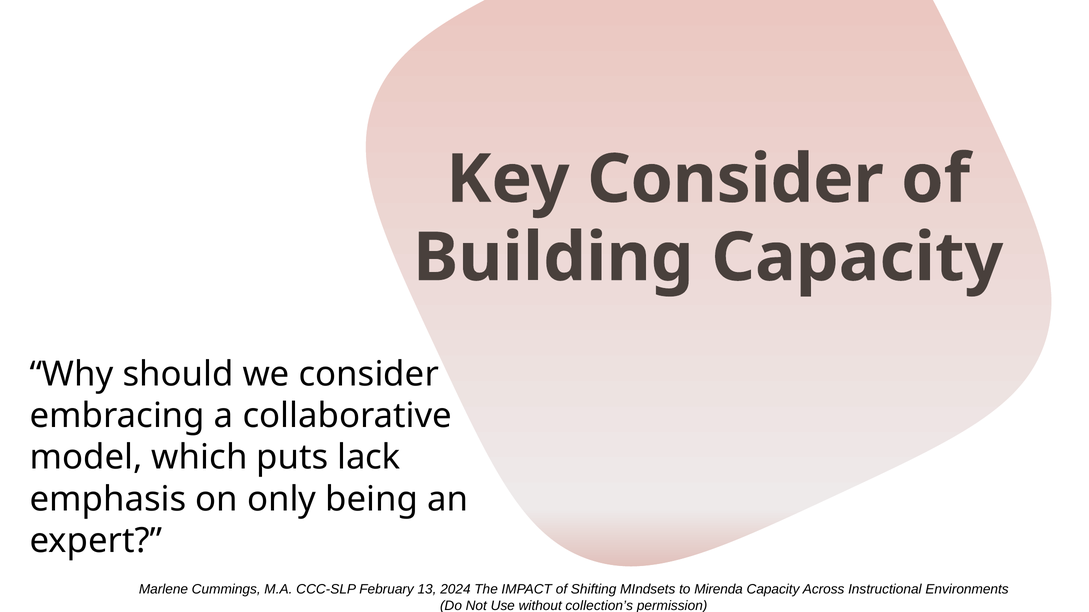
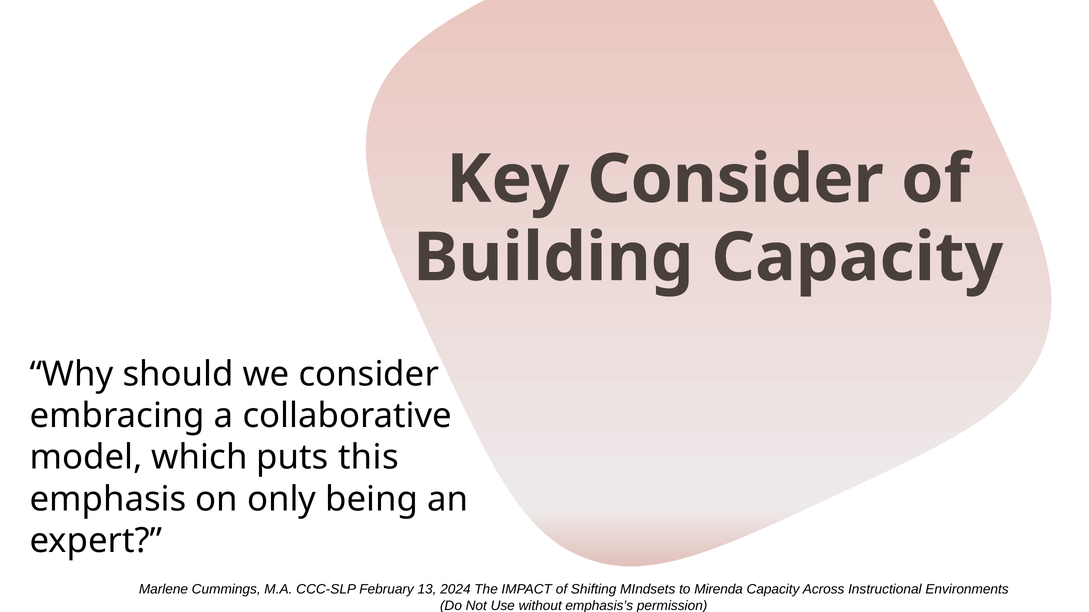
lack: lack -> this
collection’s: collection’s -> emphasis’s
